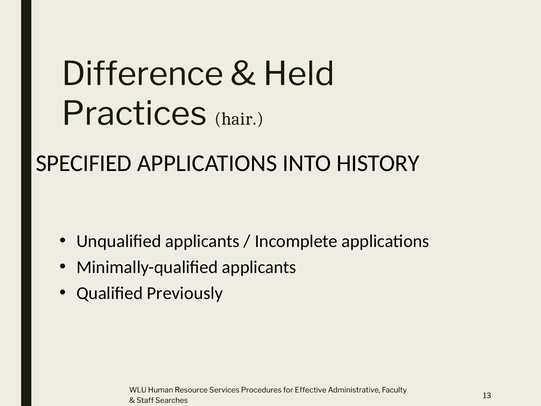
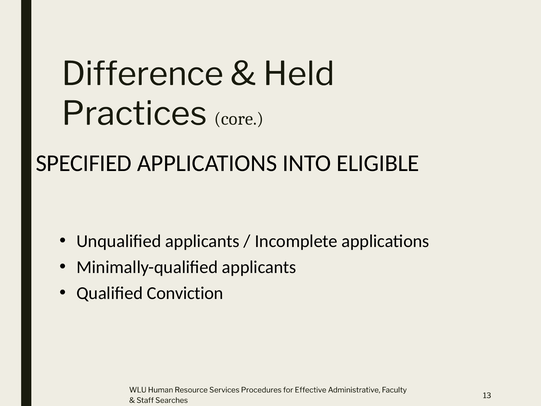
hair: hair -> core
HISTORY: HISTORY -> ELIGIBLE
Previously: Previously -> Conviction
